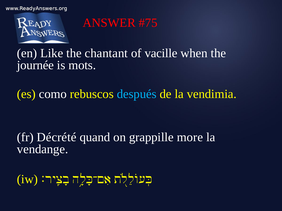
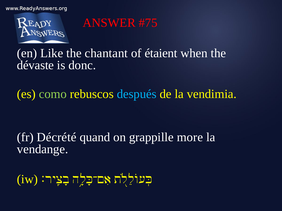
vacille: vacille -> étaient
journée: journée -> dévaste
mots: mots -> donc
como colour: white -> light green
